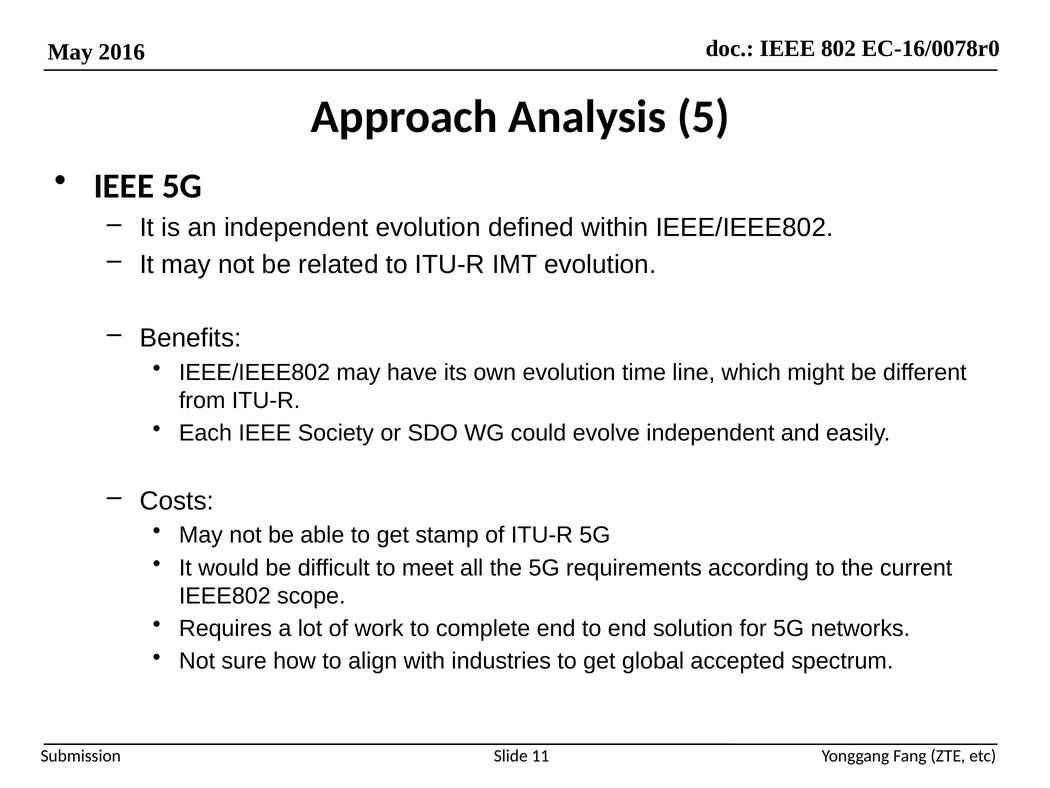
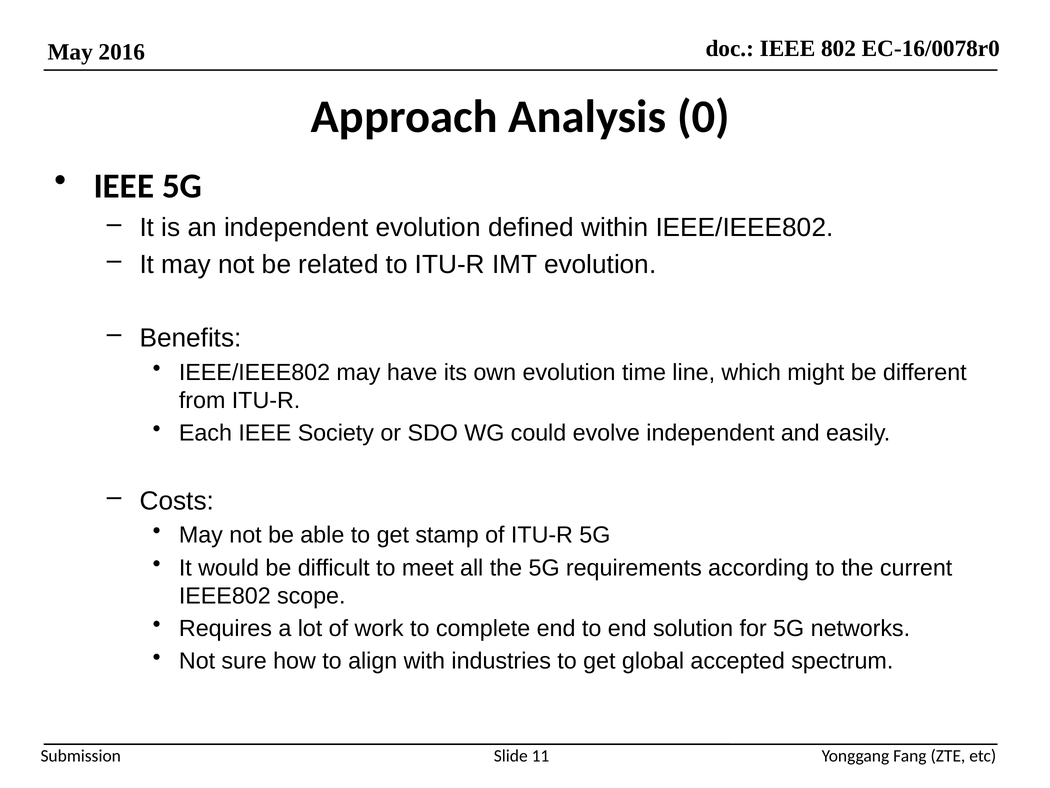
5: 5 -> 0
